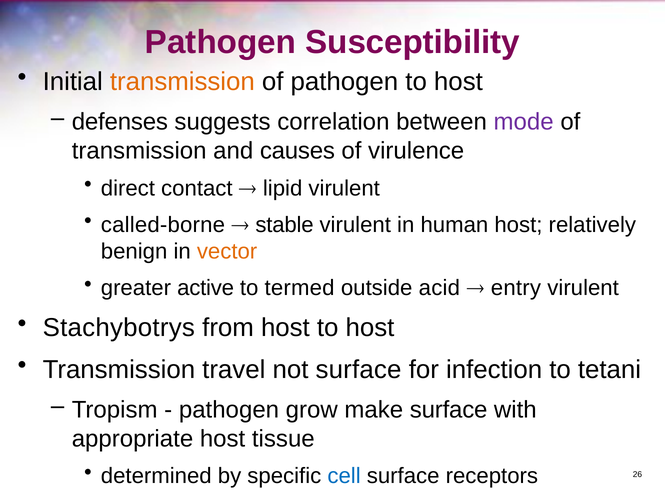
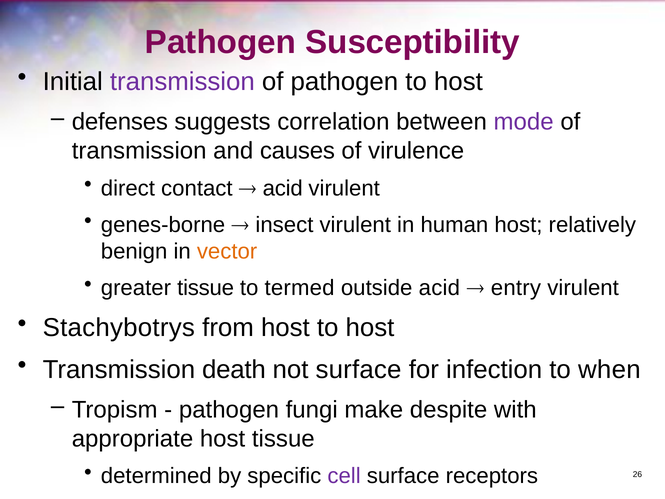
transmission at (182, 82) colour: orange -> purple
lipid at (283, 188): lipid -> acid
called-borne: called-borne -> genes-borne
stable: stable -> insect
greater active: active -> tissue
travel: travel -> death
tetani: tetani -> when
grow: grow -> fungi
make surface: surface -> despite
cell colour: blue -> purple
